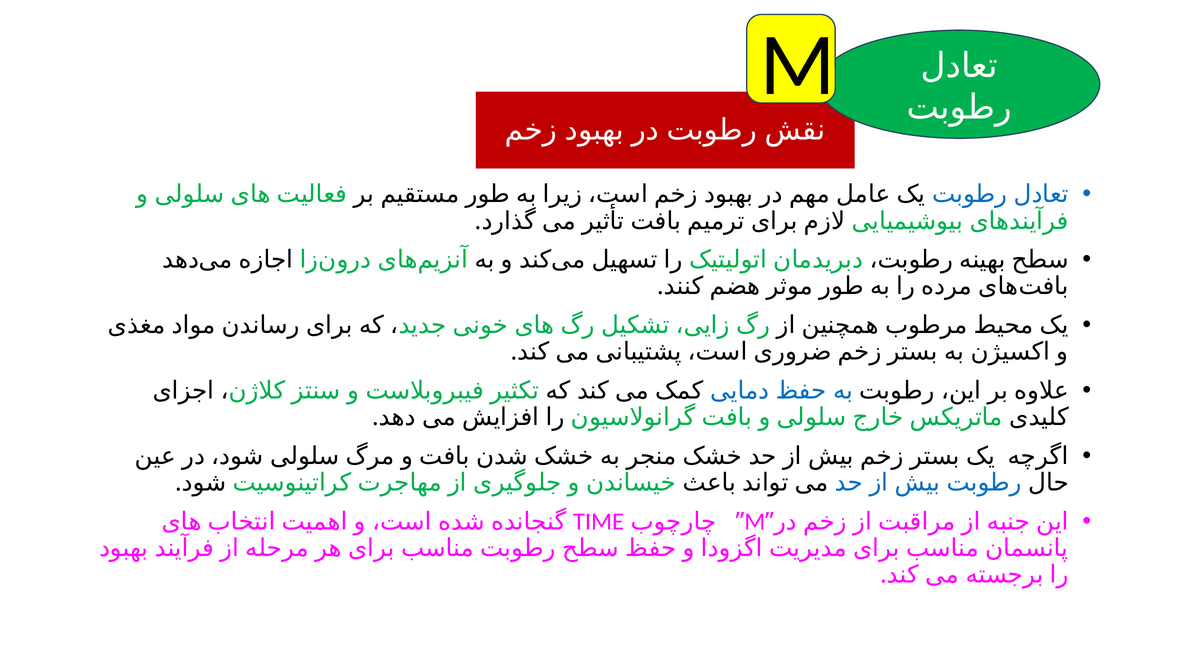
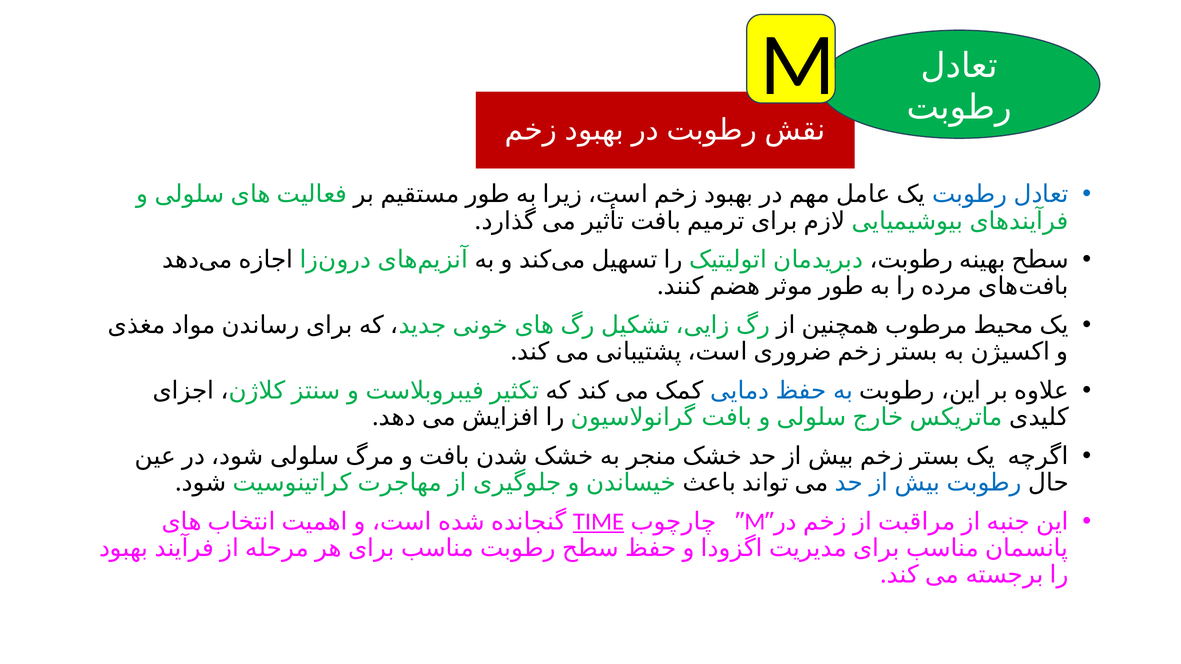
TIME underline: none -> present
